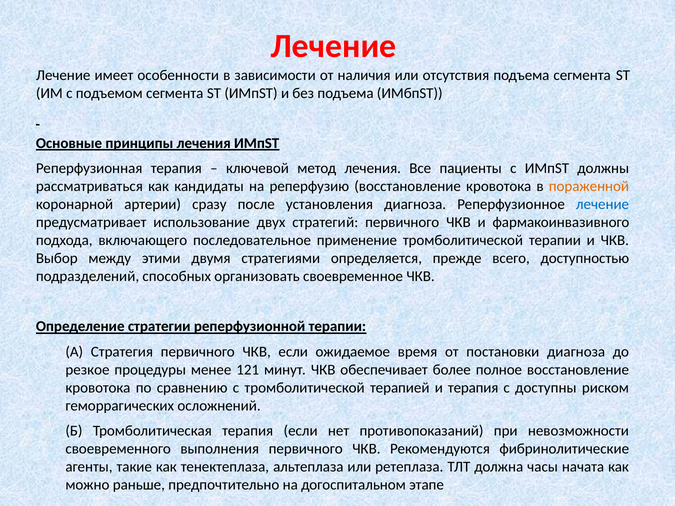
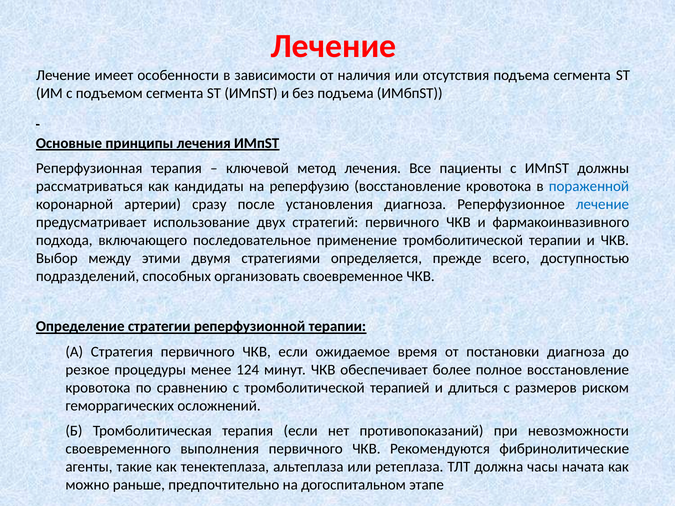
пораженной colour: orange -> blue
121: 121 -> 124
и терапия: терапия -> длиться
доступны: доступны -> размеров
